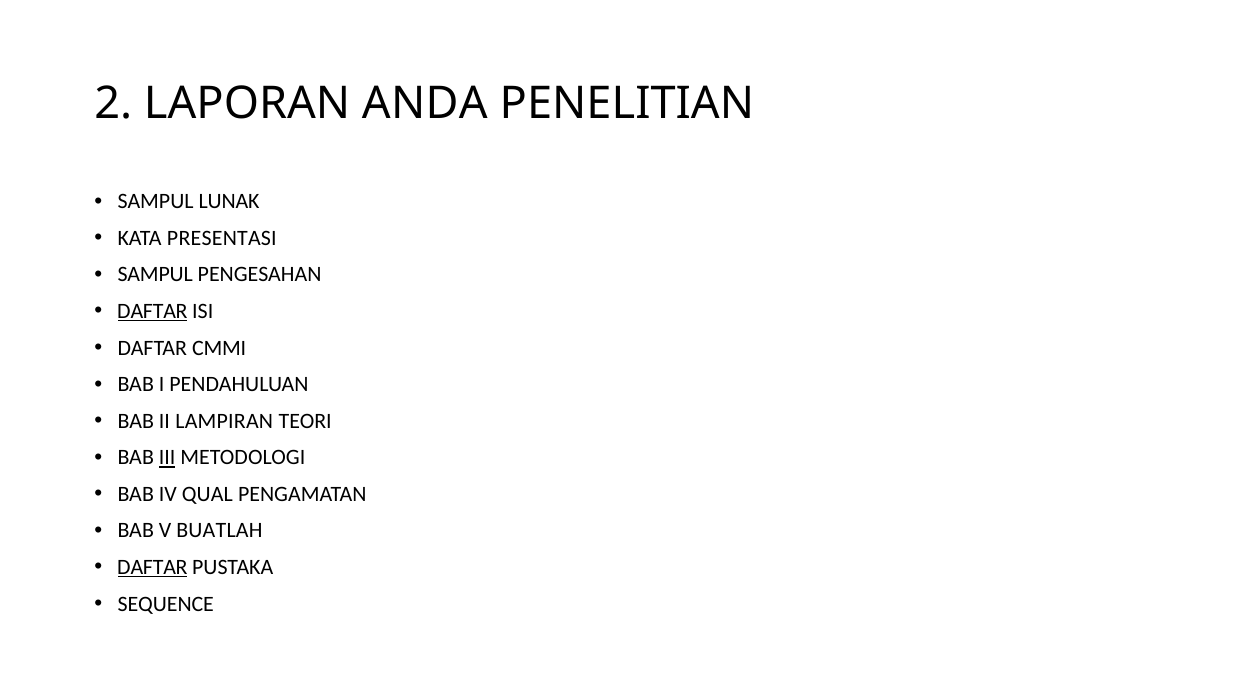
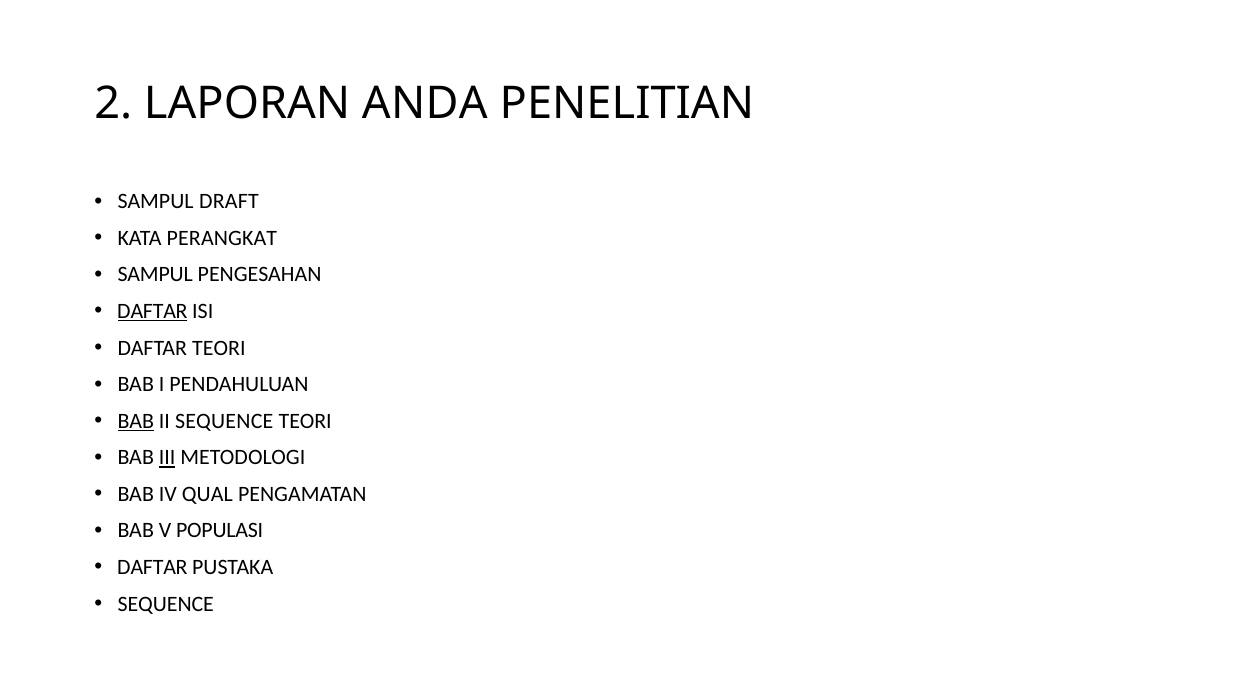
LUNAK: LUNAK -> DRAFT
PRESENTASI: PRESENTASI -> PERANGKAT
DAFTAR CMMI: CMMI -> TEORI
BAB at (136, 421) underline: none -> present
II LAMPIRAN: LAMPIRAN -> SEQUENCE
BUATLAH: BUATLAH -> POPULASI
DAFTAR at (152, 568) underline: present -> none
